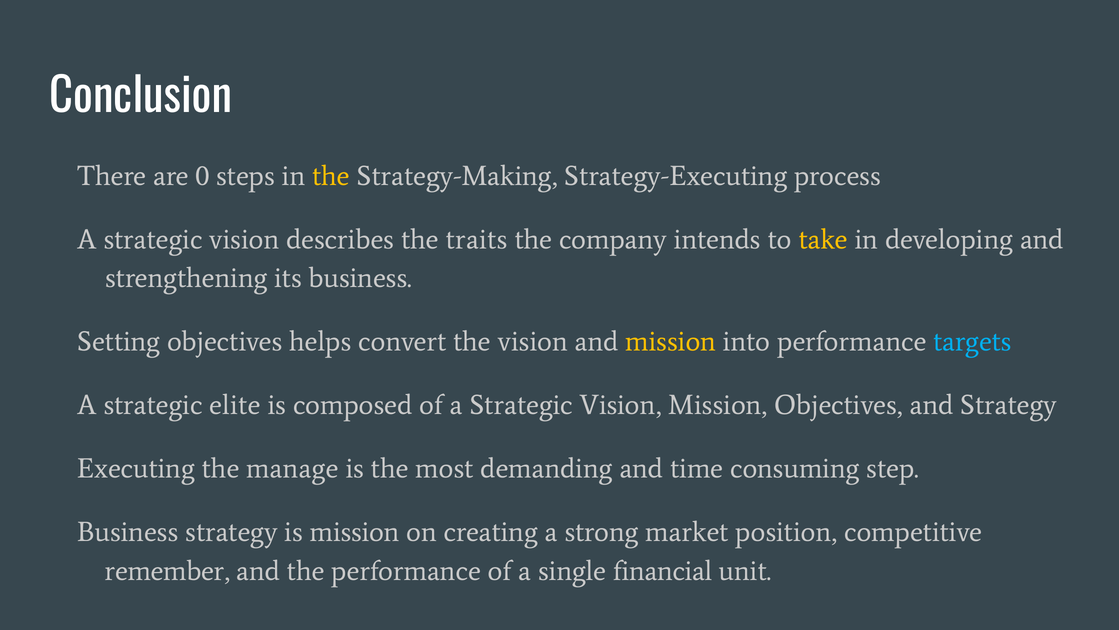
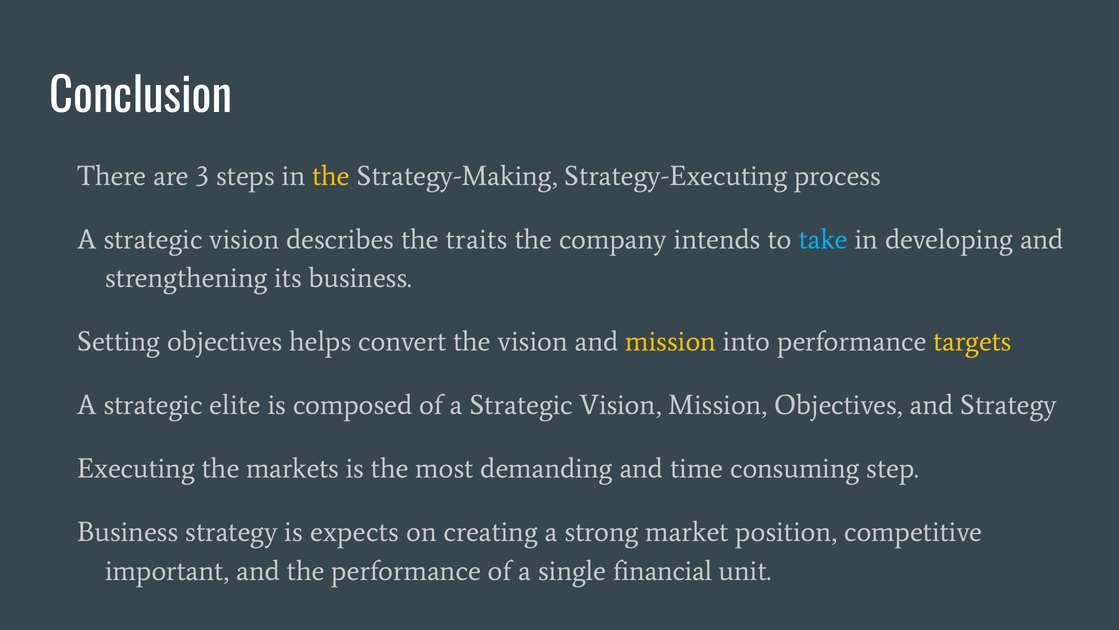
0: 0 -> 3
take colour: yellow -> light blue
targets colour: light blue -> yellow
manage: manage -> markets
is mission: mission -> expects
remember: remember -> important
